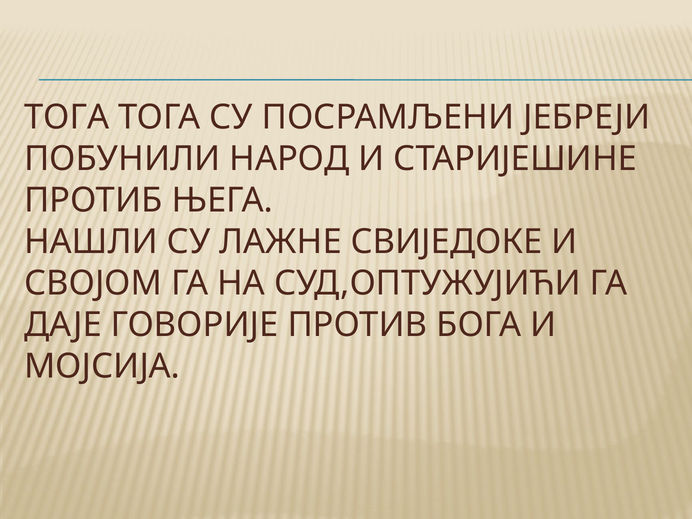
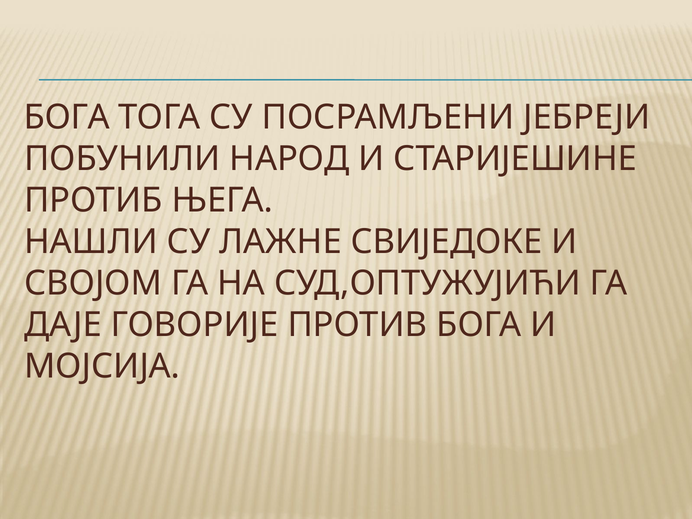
ТОГА at (67, 117): ТОГА -> БОГА
